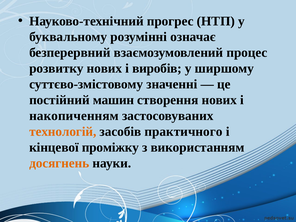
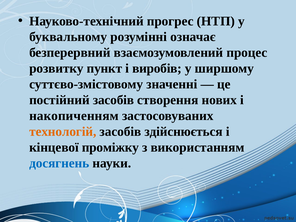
розвитку нових: нових -> пункт
постійний машин: машин -> засобів
практичного: практичного -> здійснюється
досягнень colour: orange -> blue
